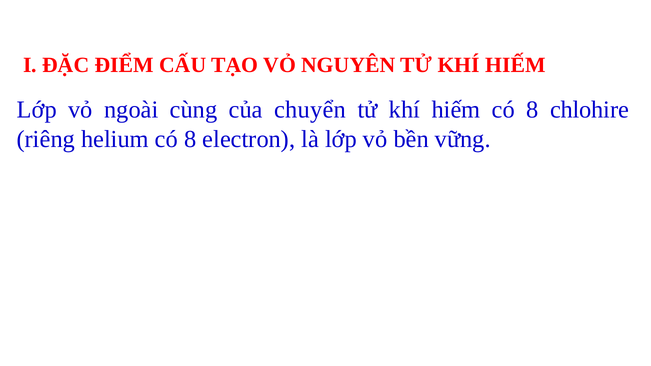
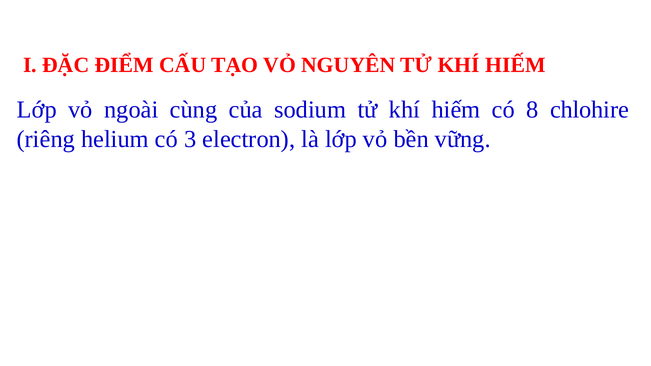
chuyển: chuyển -> sodium
helium có 8: 8 -> 3
